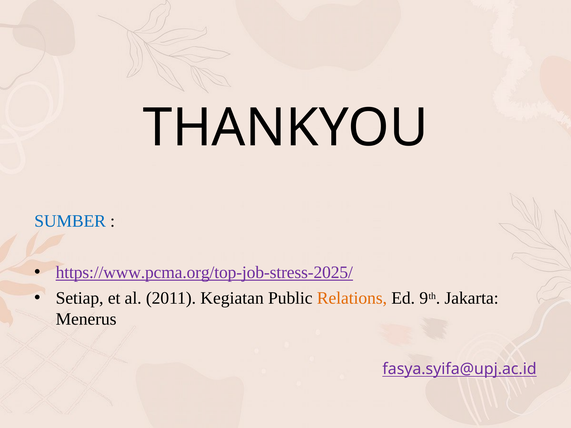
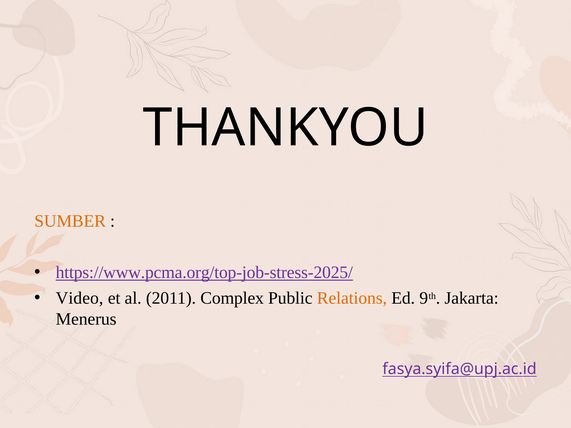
SUMBER colour: blue -> orange
Setiap: Setiap -> Video
Kegiatan: Kegiatan -> Complex
